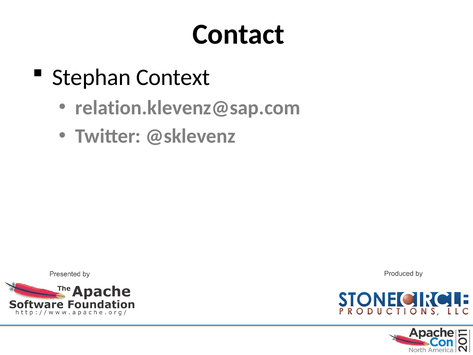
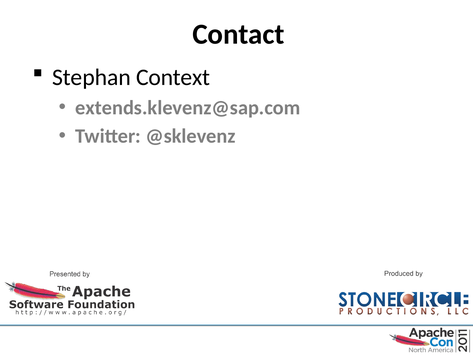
relation.klevenz@sap.com: relation.klevenz@sap.com -> extends.klevenz@sap.com
